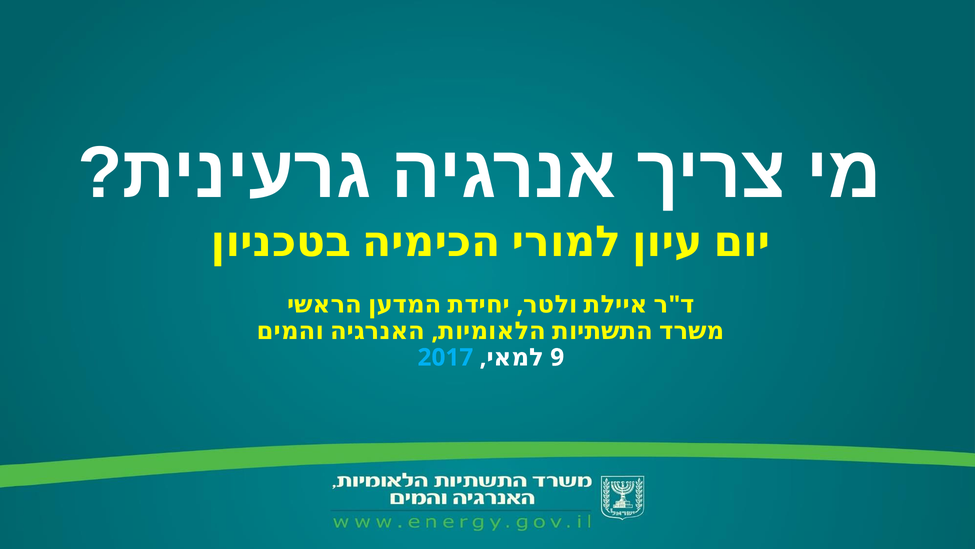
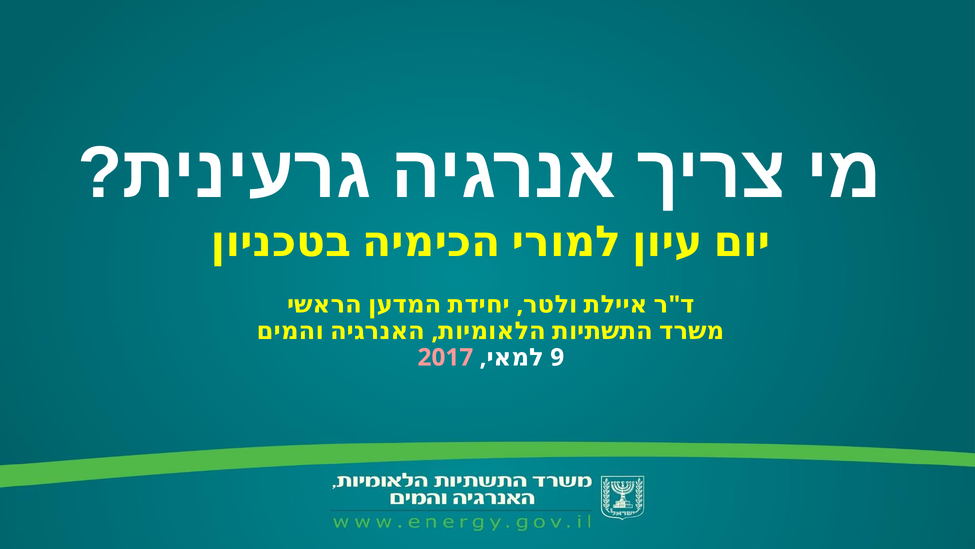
2017 colour: light blue -> pink
